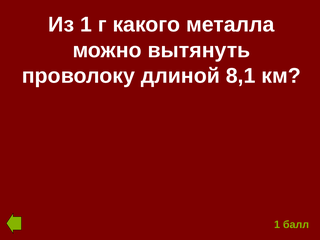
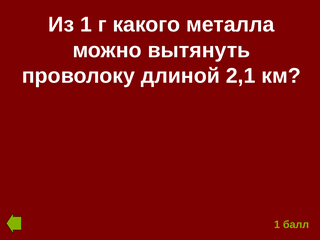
8,1: 8,1 -> 2,1
